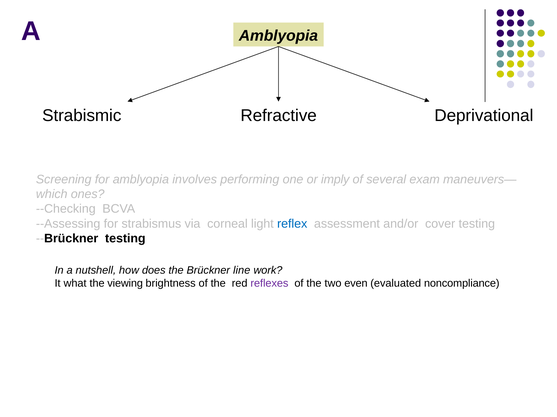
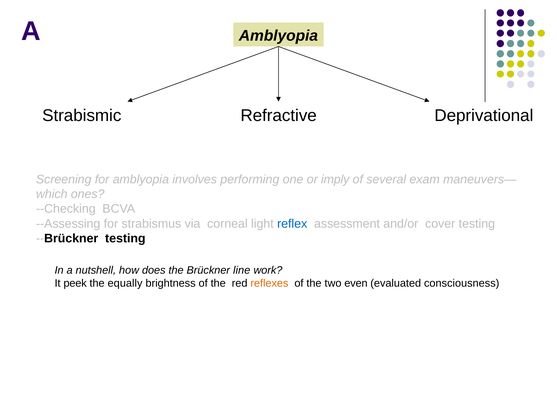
what: what -> peek
viewing: viewing -> equally
reflexes colour: purple -> orange
noncompliance: noncompliance -> consciousness
